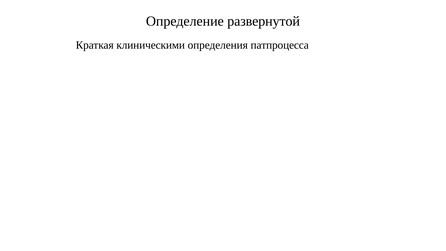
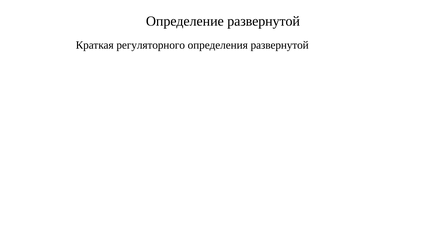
клиническими: клиническими -> регуляторного
определения патпроцесса: патпроцесса -> развернутой
